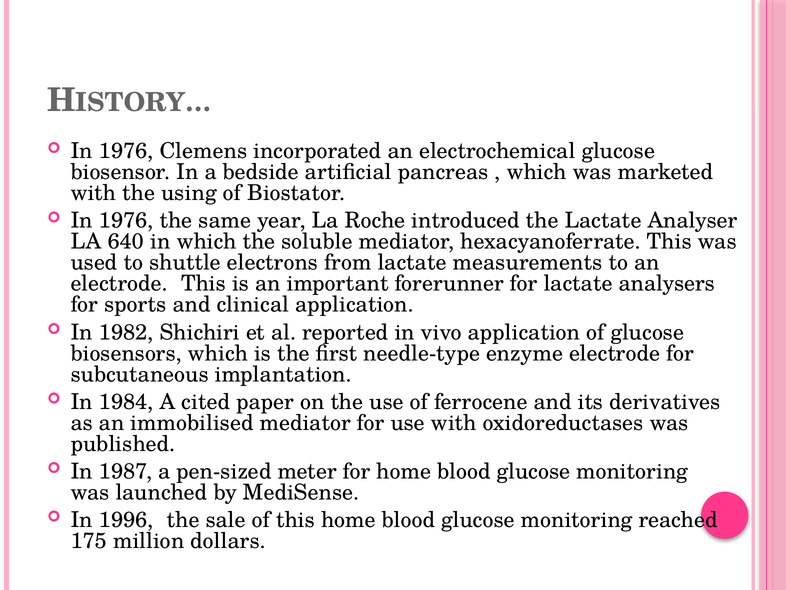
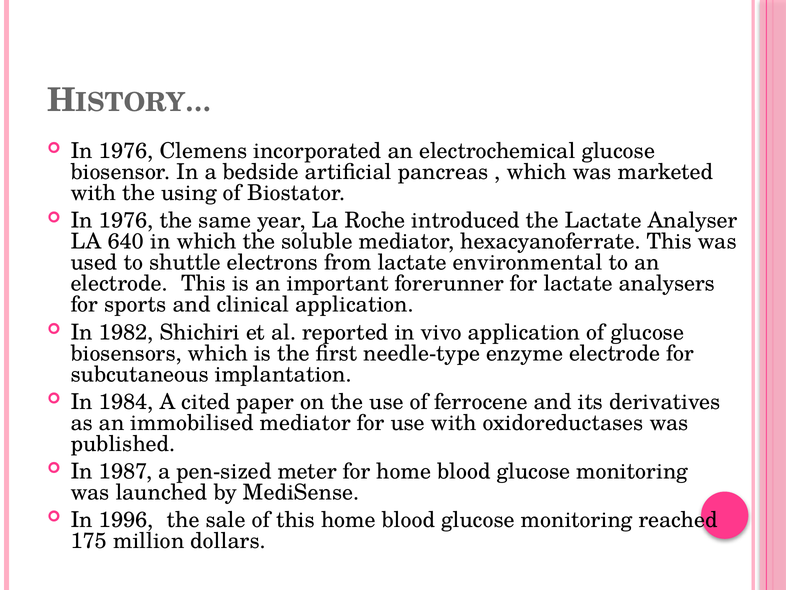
measurements: measurements -> environmental
